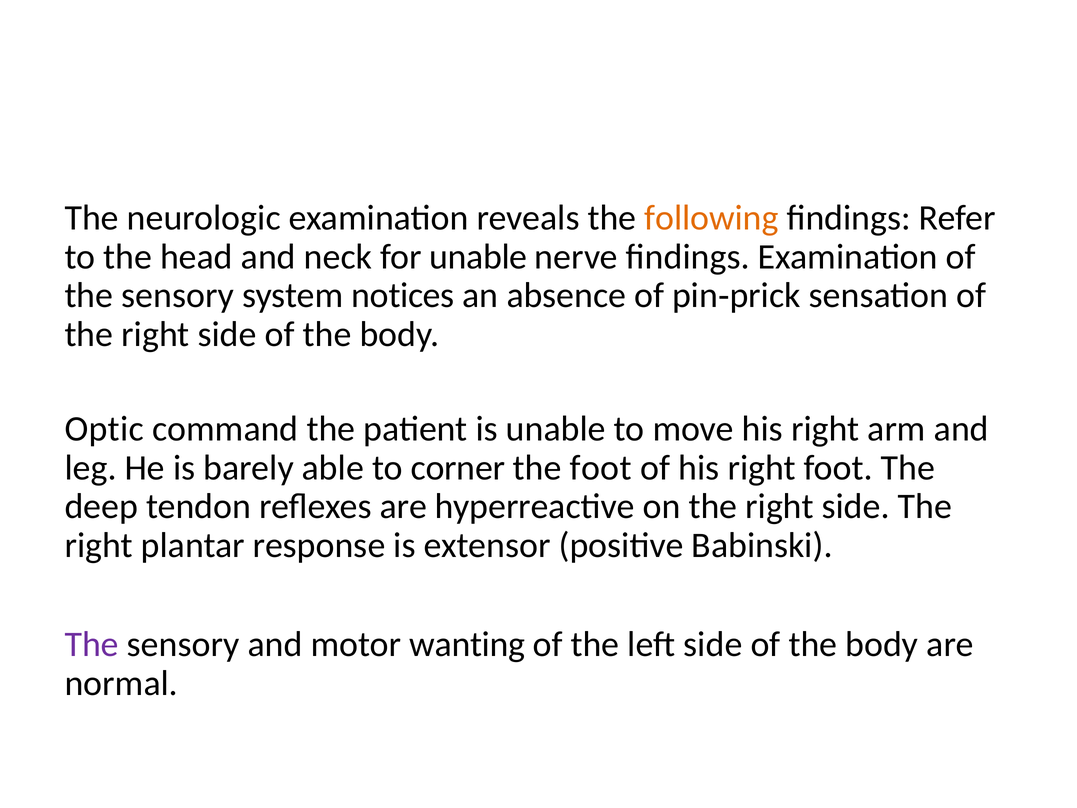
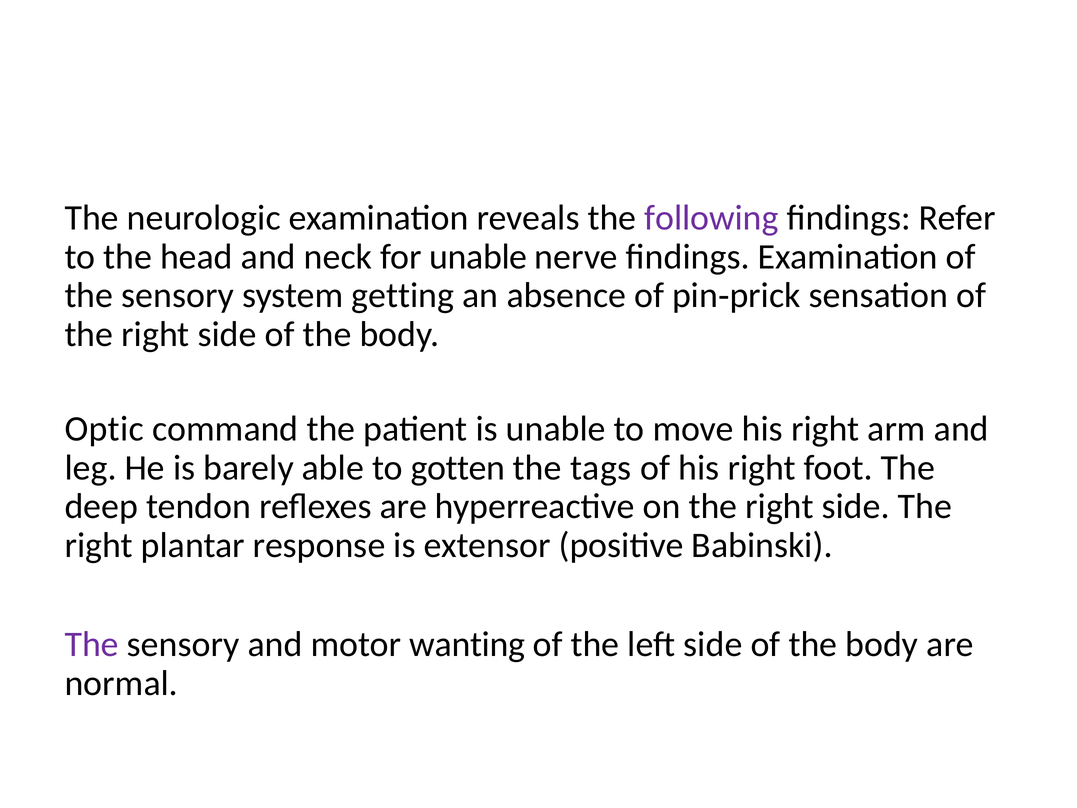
following colour: orange -> purple
notices: notices -> getting
corner: corner -> gotten
the foot: foot -> tags
